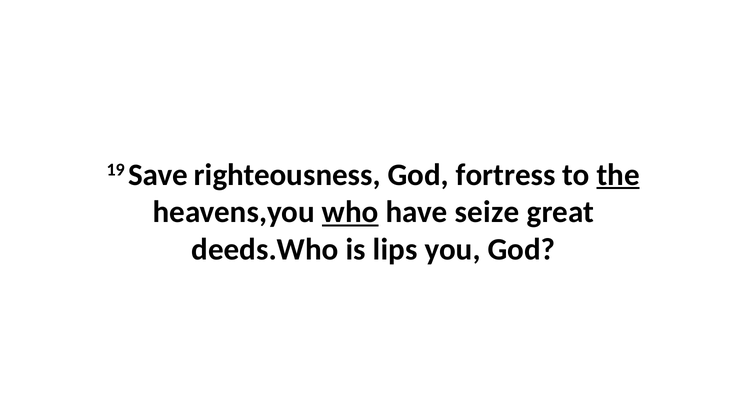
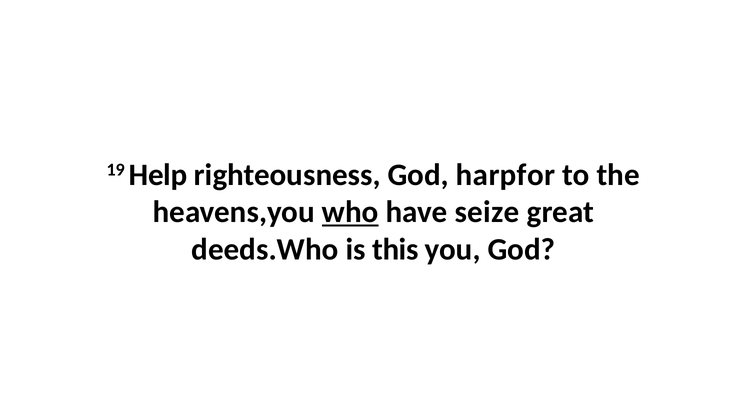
Save: Save -> Help
fortress: fortress -> harpfor
the underline: present -> none
lips: lips -> this
